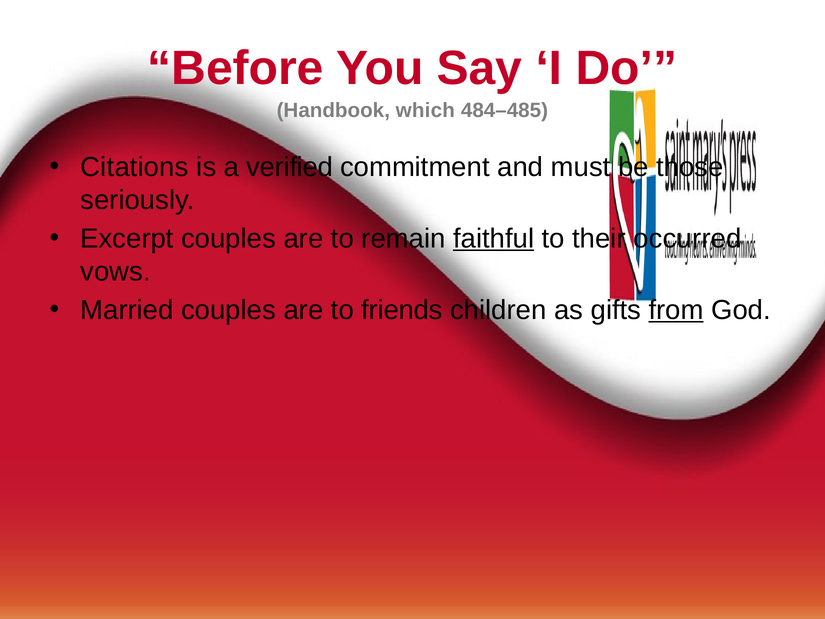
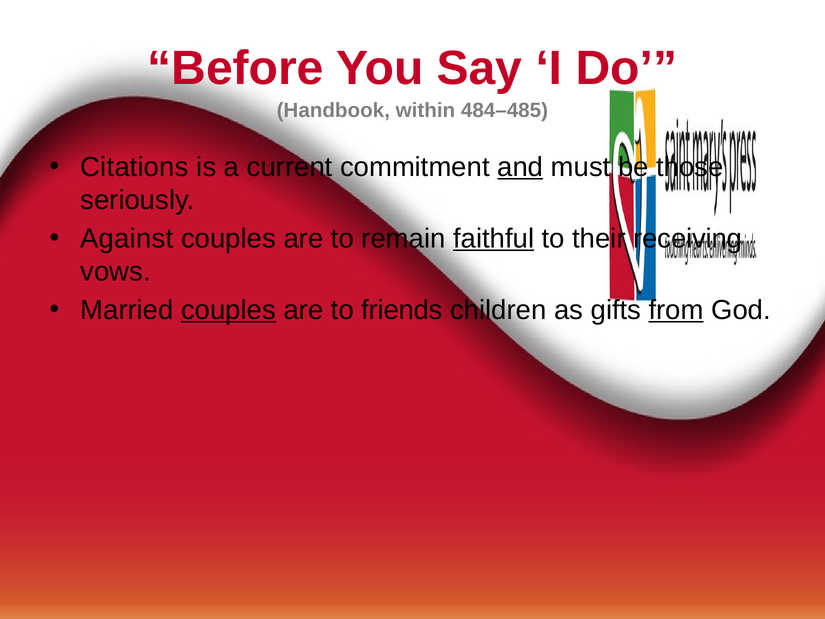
which: which -> within
verified: verified -> current
and underline: none -> present
Excerpt: Excerpt -> Against
occurred: occurred -> receiving
couples at (229, 310) underline: none -> present
